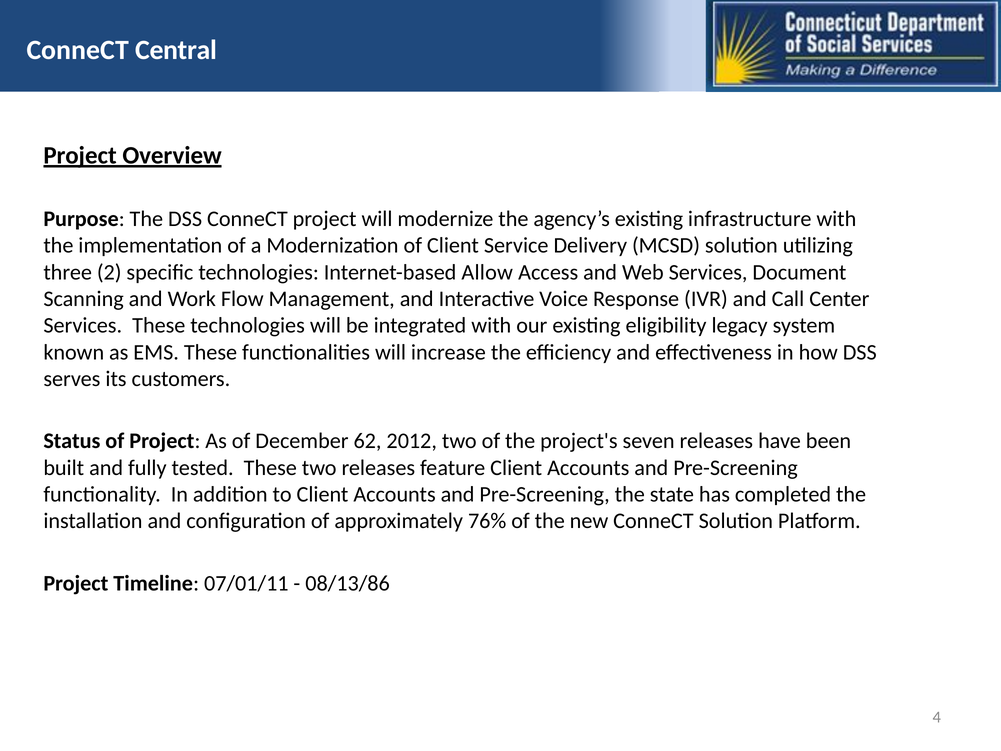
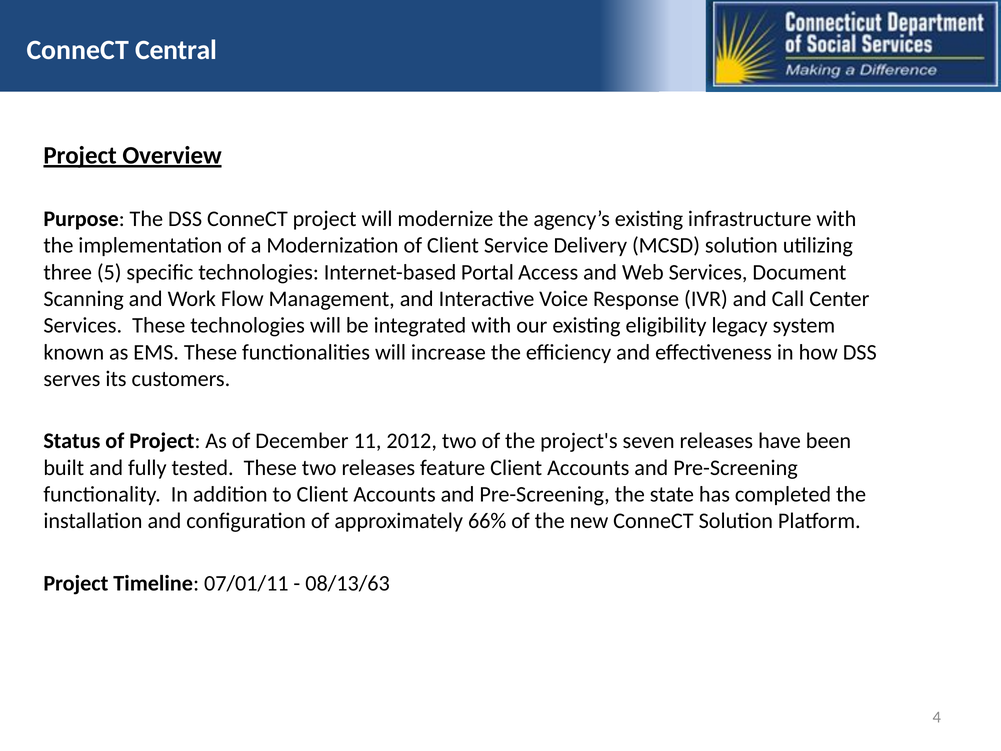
2: 2 -> 5
Allow: Allow -> Portal
62: 62 -> 11
76%: 76% -> 66%
08/13/86: 08/13/86 -> 08/13/63
